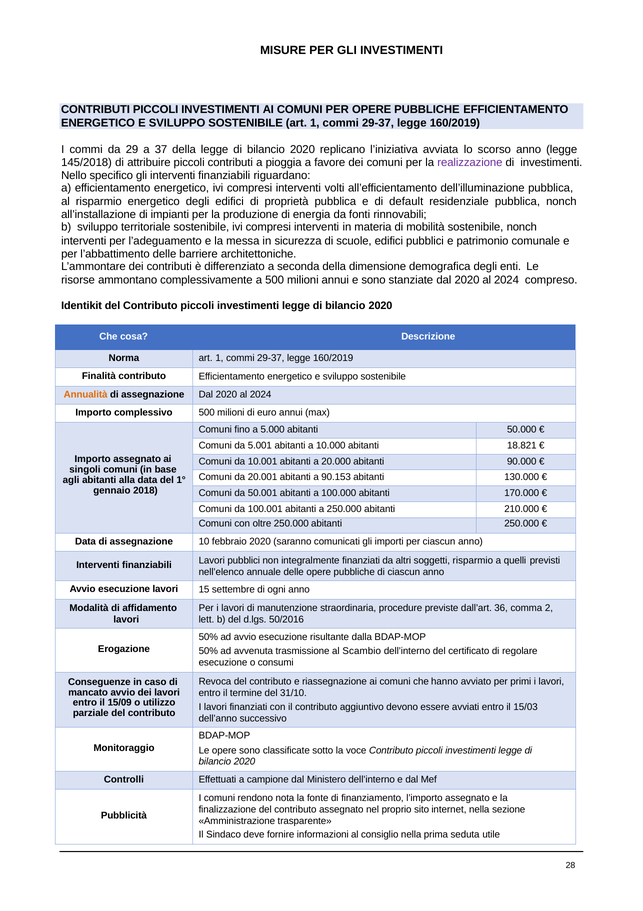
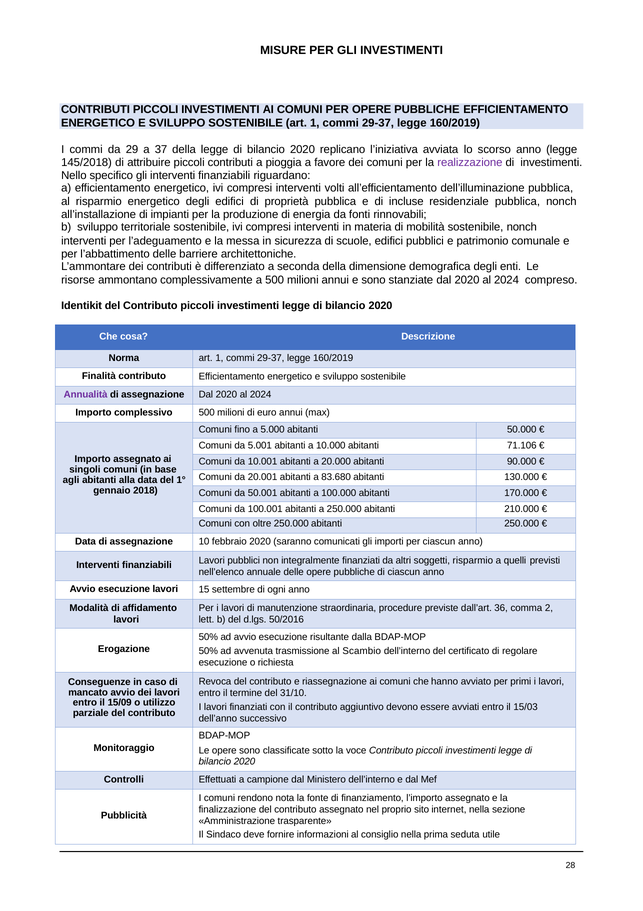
default: default -> incluse
Annualità colour: orange -> purple
18.821: 18.821 -> 71.106
90.153: 90.153 -> 83.680
consumi: consumi -> richiesta
